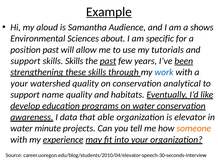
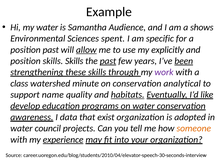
Example underline: present -> none
my aloud: aloud -> water
about: about -> spent
allow underline: none -> present
tutorials: tutorials -> explicitly
support at (25, 61): support -> position
work colour: blue -> purple
your at (19, 84): your -> class
watershed quality: quality -> minute
habitats underline: none -> present
able: able -> exist
elevator: elevator -> adopted
minute: minute -> council
